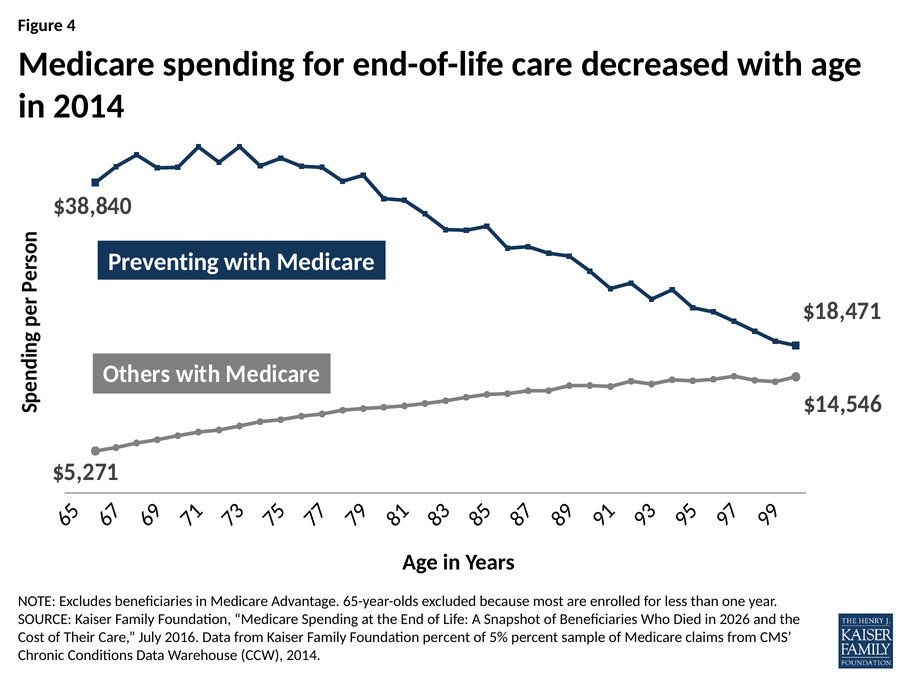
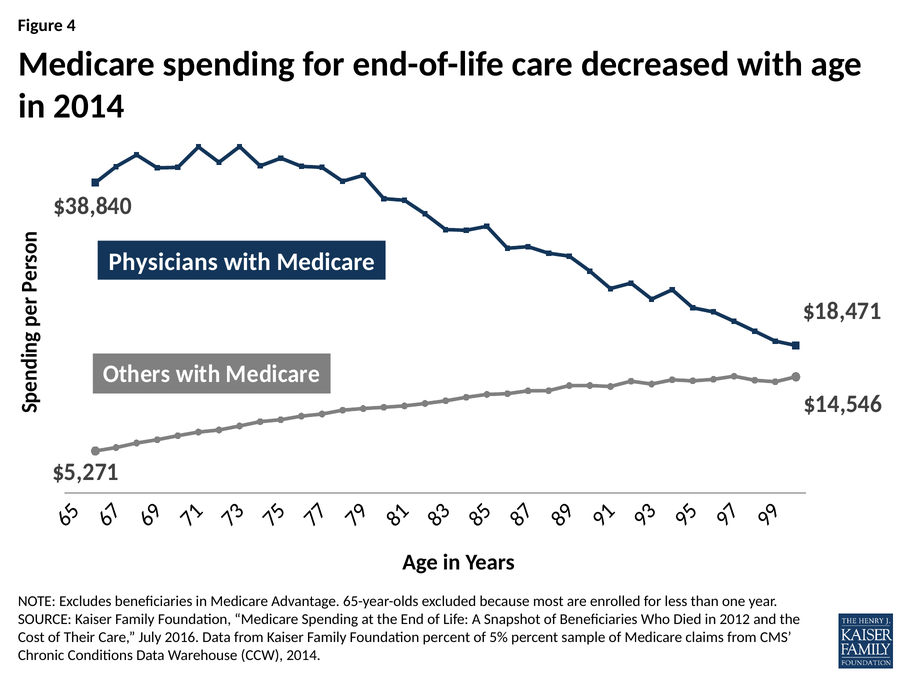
Preventing: Preventing -> Physicians
2026: 2026 -> 2012
